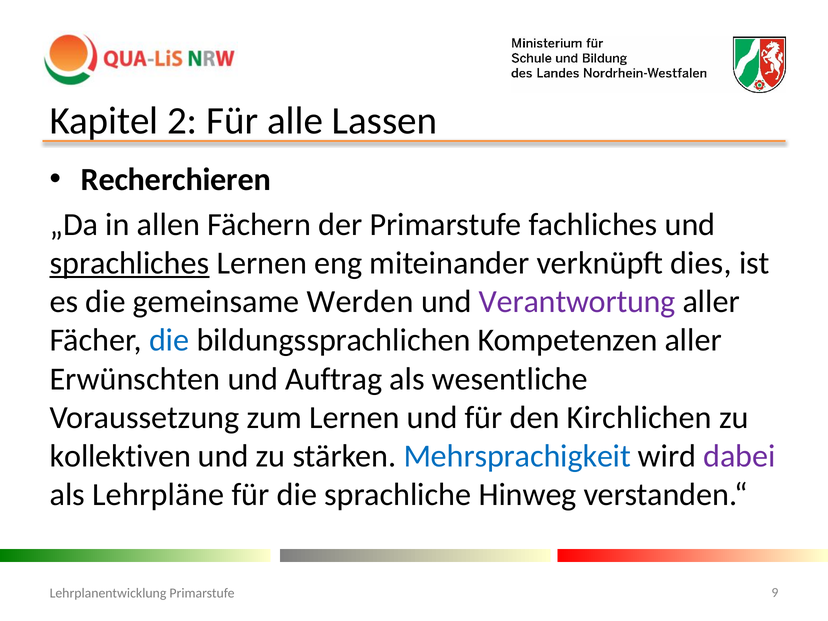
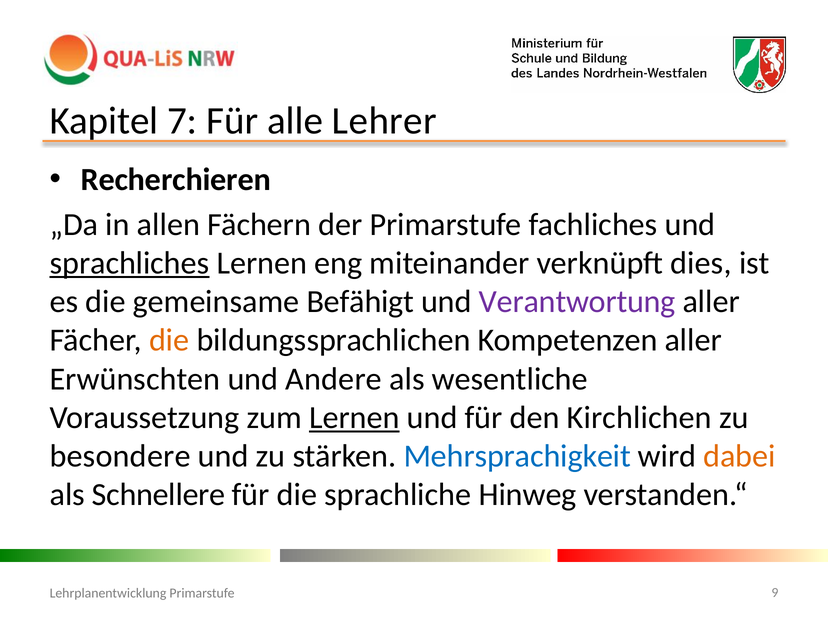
2: 2 -> 7
Lassen: Lassen -> Lehrer
Werden: Werden -> Befähigt
die at (169, 340) colour: blue -> orange
Auftrag: Auftrag -> Andere
Lernen at (354, 417) underline: none -> present
kollektiven: kollektiven -> besondere
dabei colour: purple -> orange
Lehrpläne: Lehrpläne -> Schnellere
